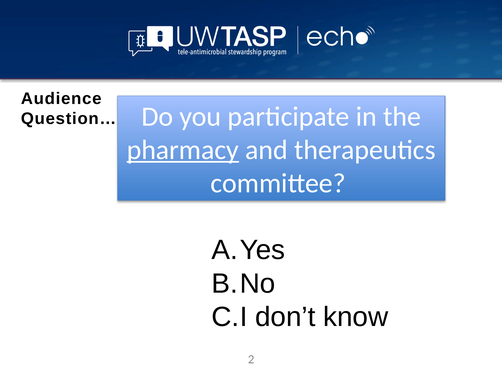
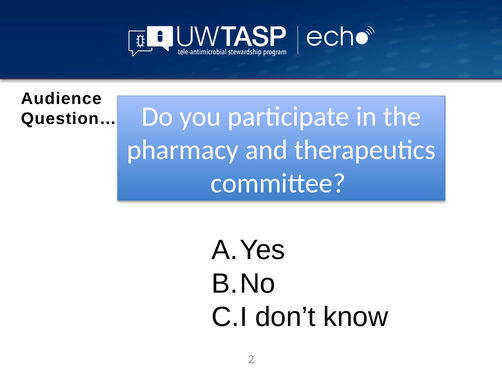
pharmacy underline: present -> none
